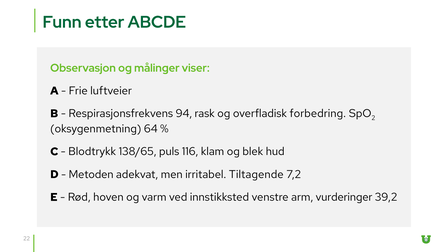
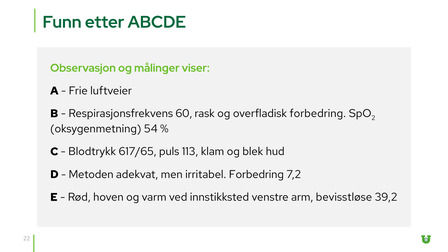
94: 94 -> 60
64: 64 -> 54
138/65: 138/65 -> 617/65
116: 116 -> 113
irritabel Tiltagende: Tiltagende -> Forbedring
vurderinger: vurderinger -> bevisstløse
